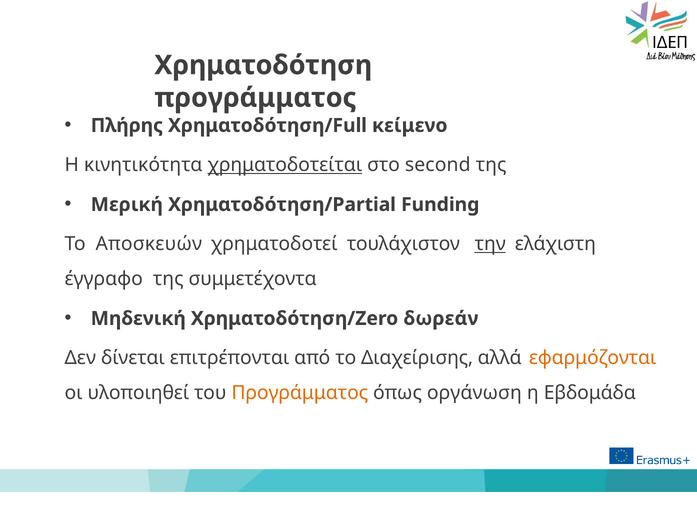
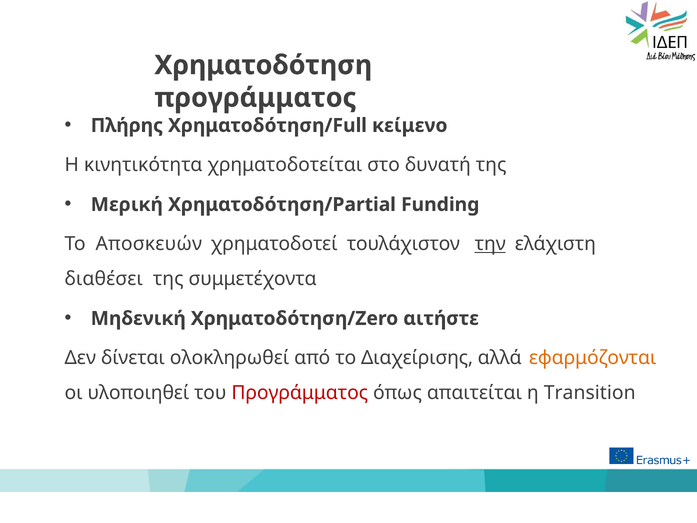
χρηματοδοτείται underline: present -> none
second: second -> δυνατή
έγγραφο: έγγραφο -> διαθέσει
δωρεάν: δωρεάν -> αιτήστε
επιτρέπονται: επιτρέπονται -> ολοκληρωθεί
Προγράμματος at (300, 393) colour: orange -> red
οργάνωση: οργάνωση -> απαιτείται
Εβδομάδα: Εβδομάδα -> Transition
